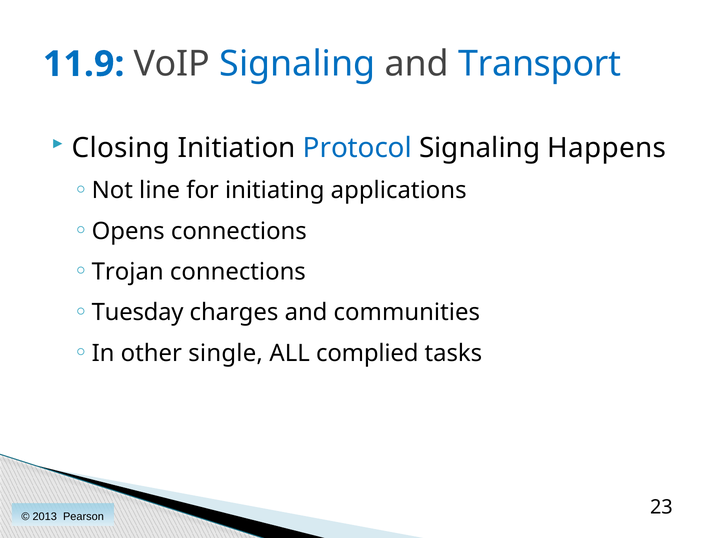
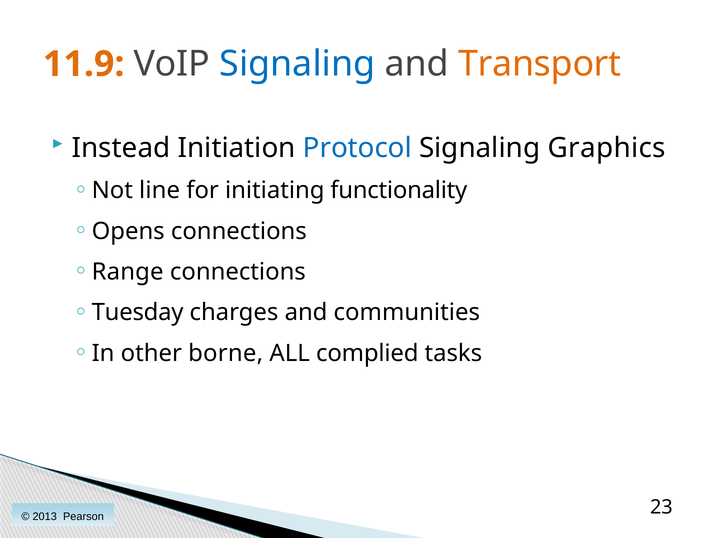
11.9 colour: blue -> orange
Transport colour: blue -> orange
Closing: Closing -> Instead
Happens: Happens -> Graphics
applications: applications -> functionality
Trojan: Trojan -> Range
single: single -> borne
